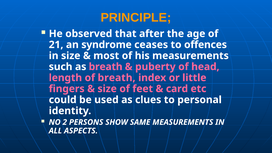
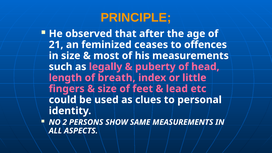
syndrome: syndrome -> feminized
as breath: breath -> legally
card: card -> lead
